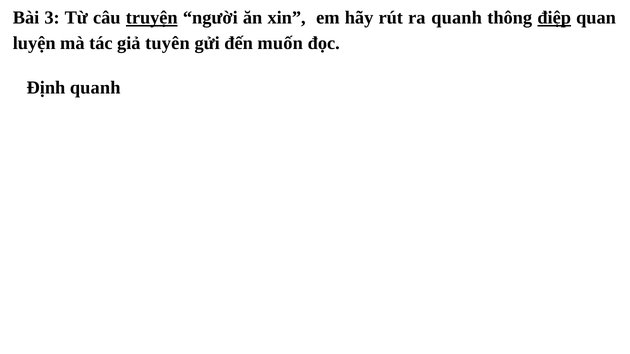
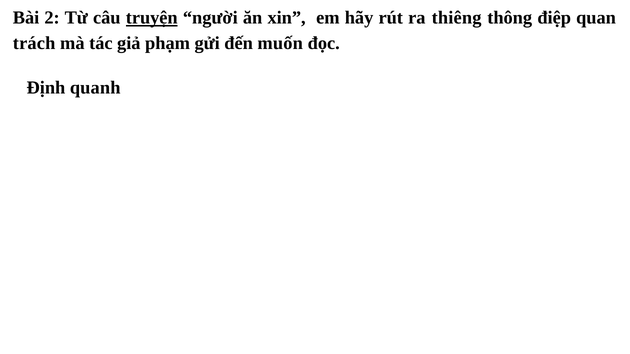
3: 3 -> 2
ra quanh: quanh -> thiêng
điệp underline: present -> none
luyện: luyện -> trách
tuyên: tuyên -> phạm
